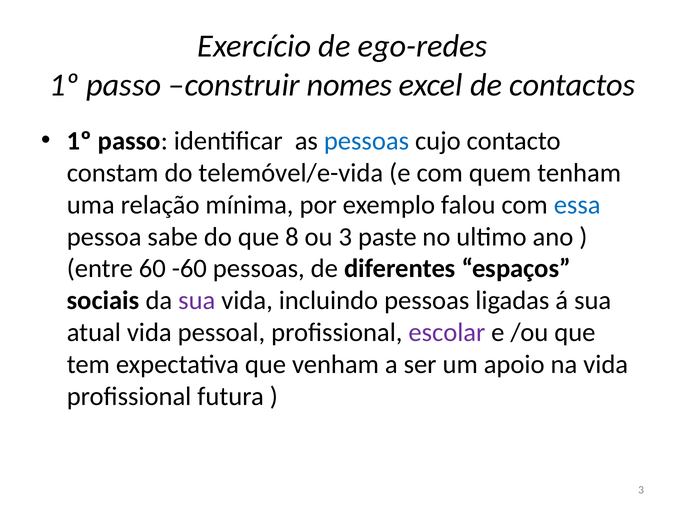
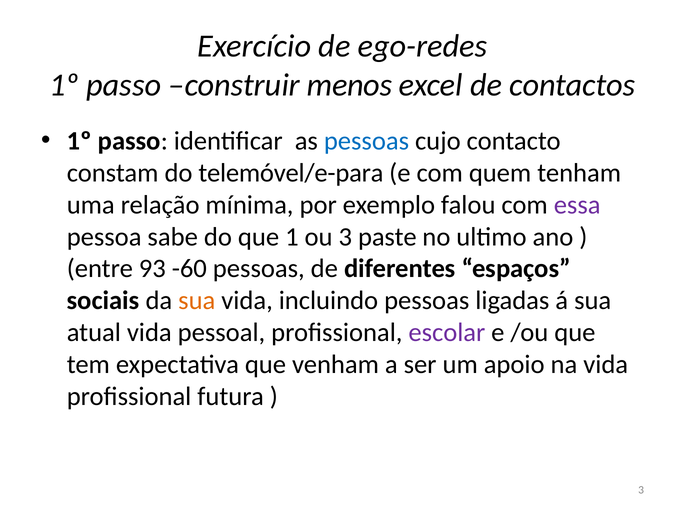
nomes: nomes -> menos
telemóvel/e-vida: telemóvel/e-vida -> telemóvel/e-para
essa colour: blue -> purple
8: 8 -> 1
60: 60 -> 93
sua at (197, 301) colour: purple -> orange
